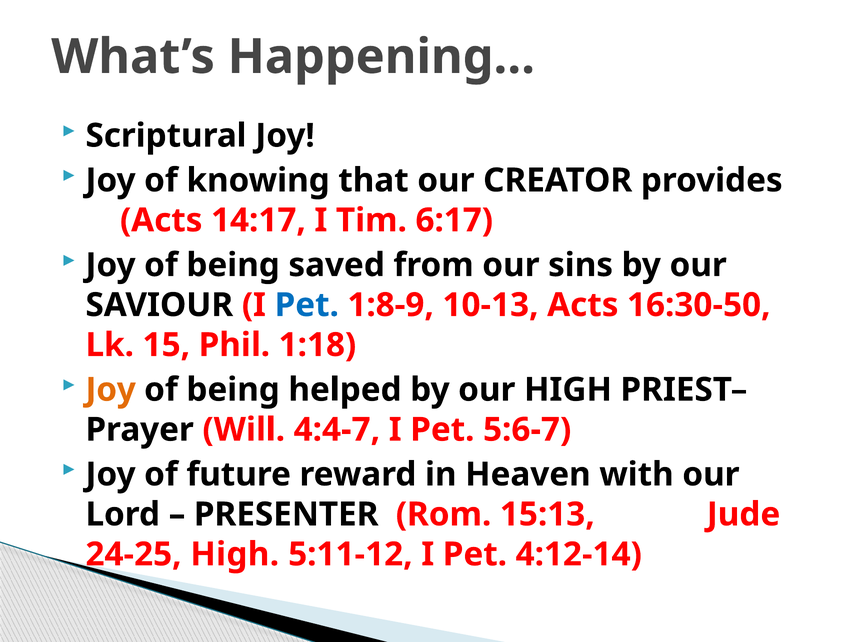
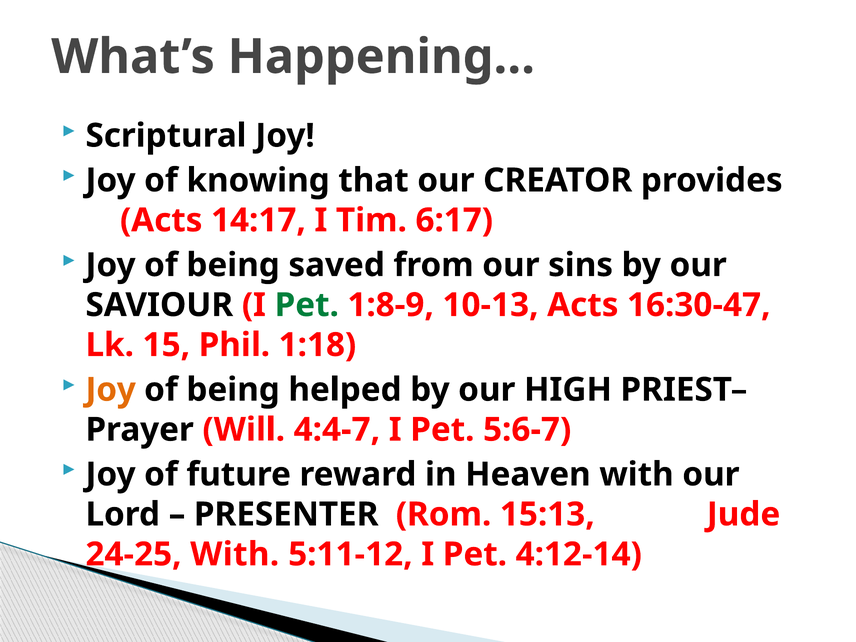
Pet at (307, 305) colour: blue -> green
16:30-50: 16:30-50 -> 16:30-47
24-25 High: High -> With
